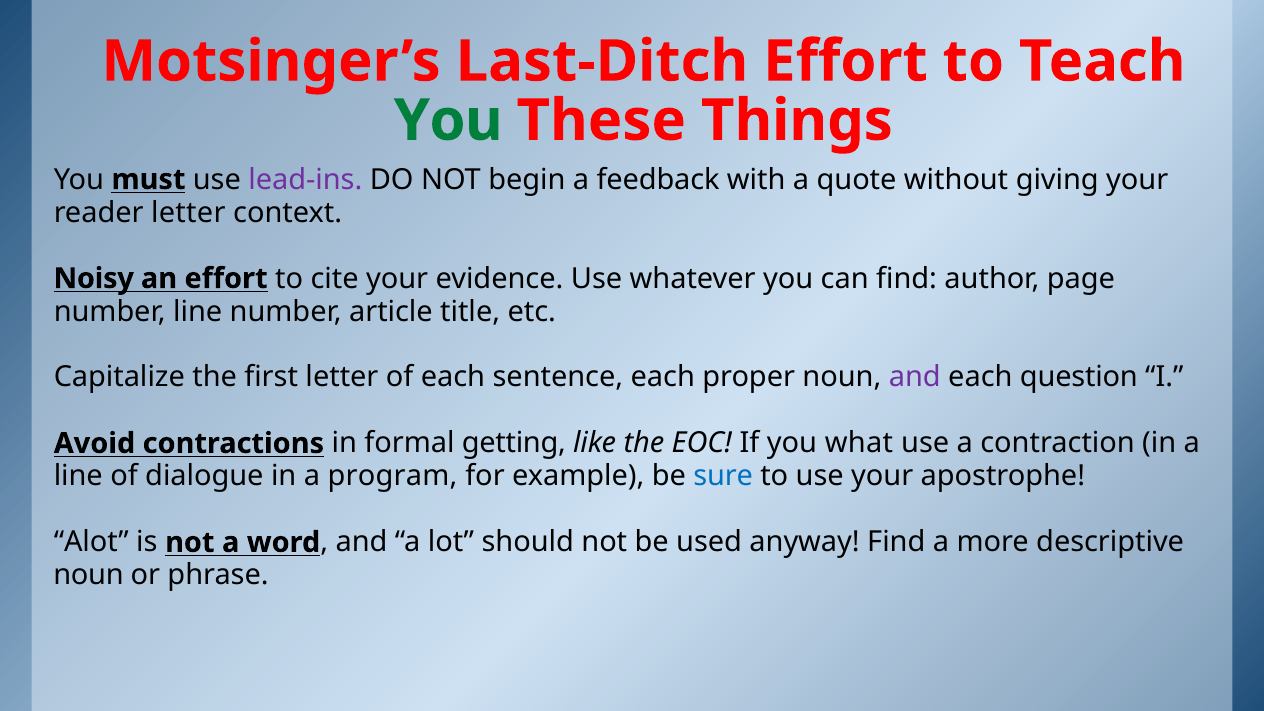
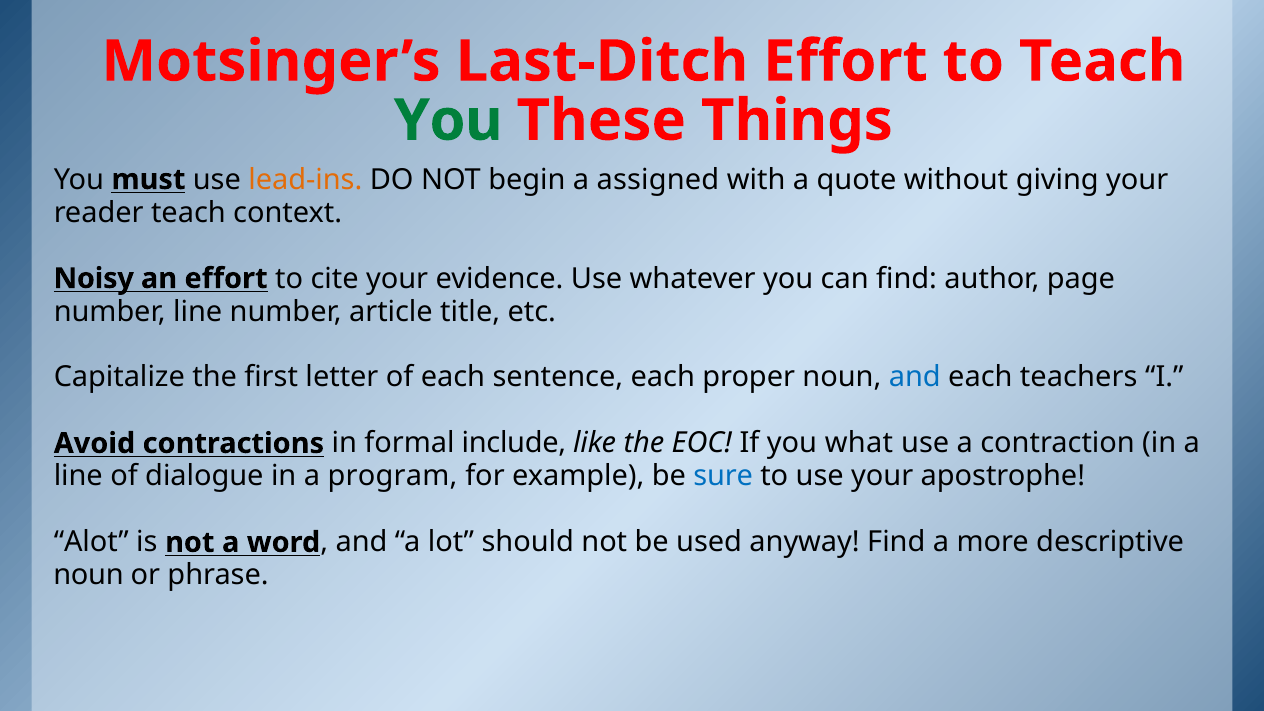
lead-ins colour: purple -> orange
feedback: feedback -> assigned
reader letter: letter -> teach
and at (915, 378) colour: purple -> blue
question: question -> teachers
getting: getting -> include
